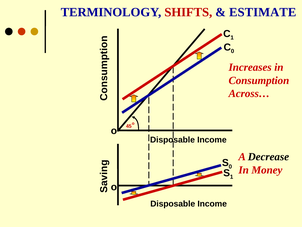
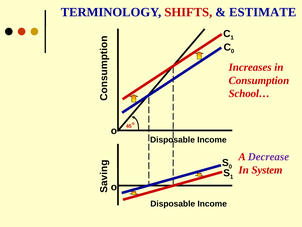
Across…: Across… -> School…
Decrease colour: black -> purple
Money: Money -> System
